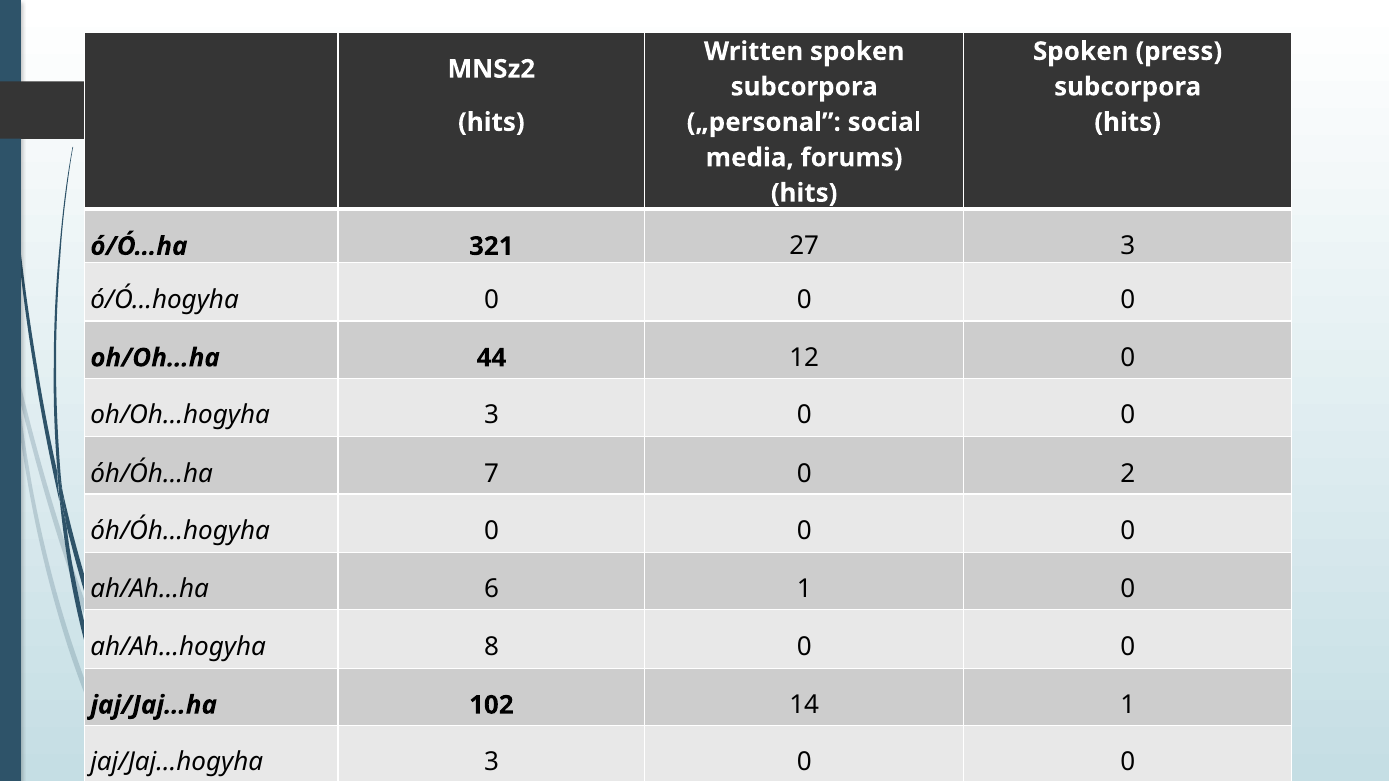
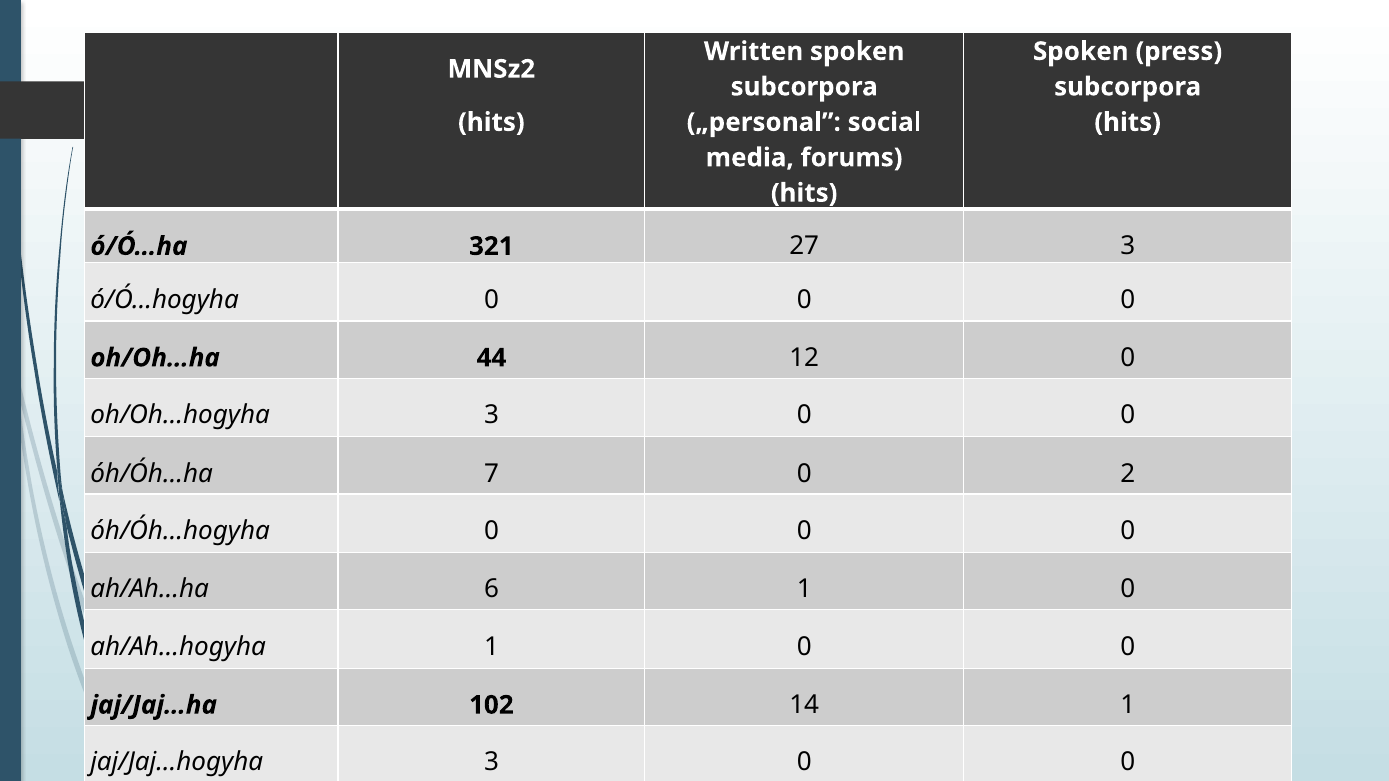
ah/Ah…hogyha 8: 8 -> 1
